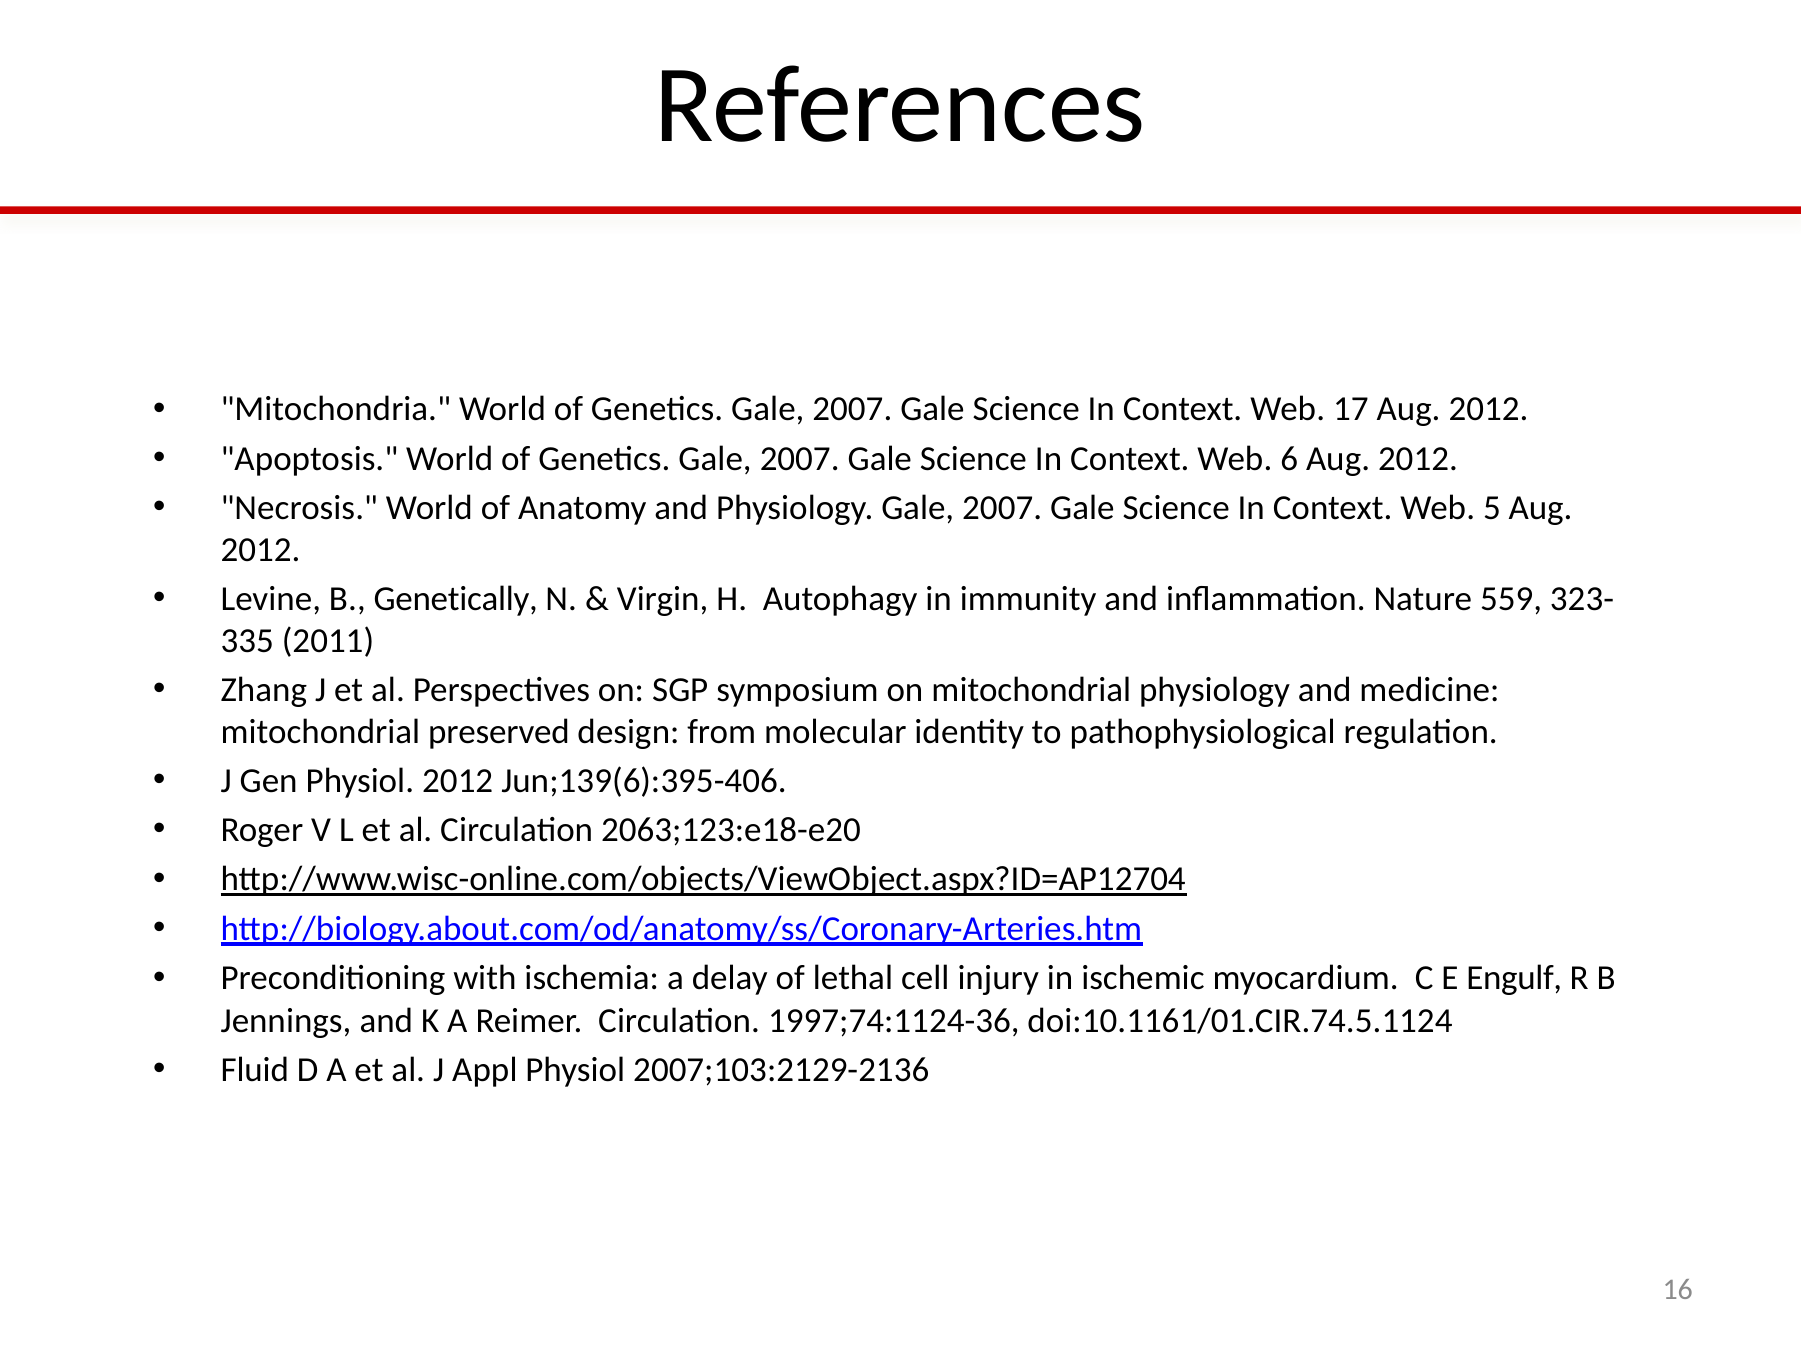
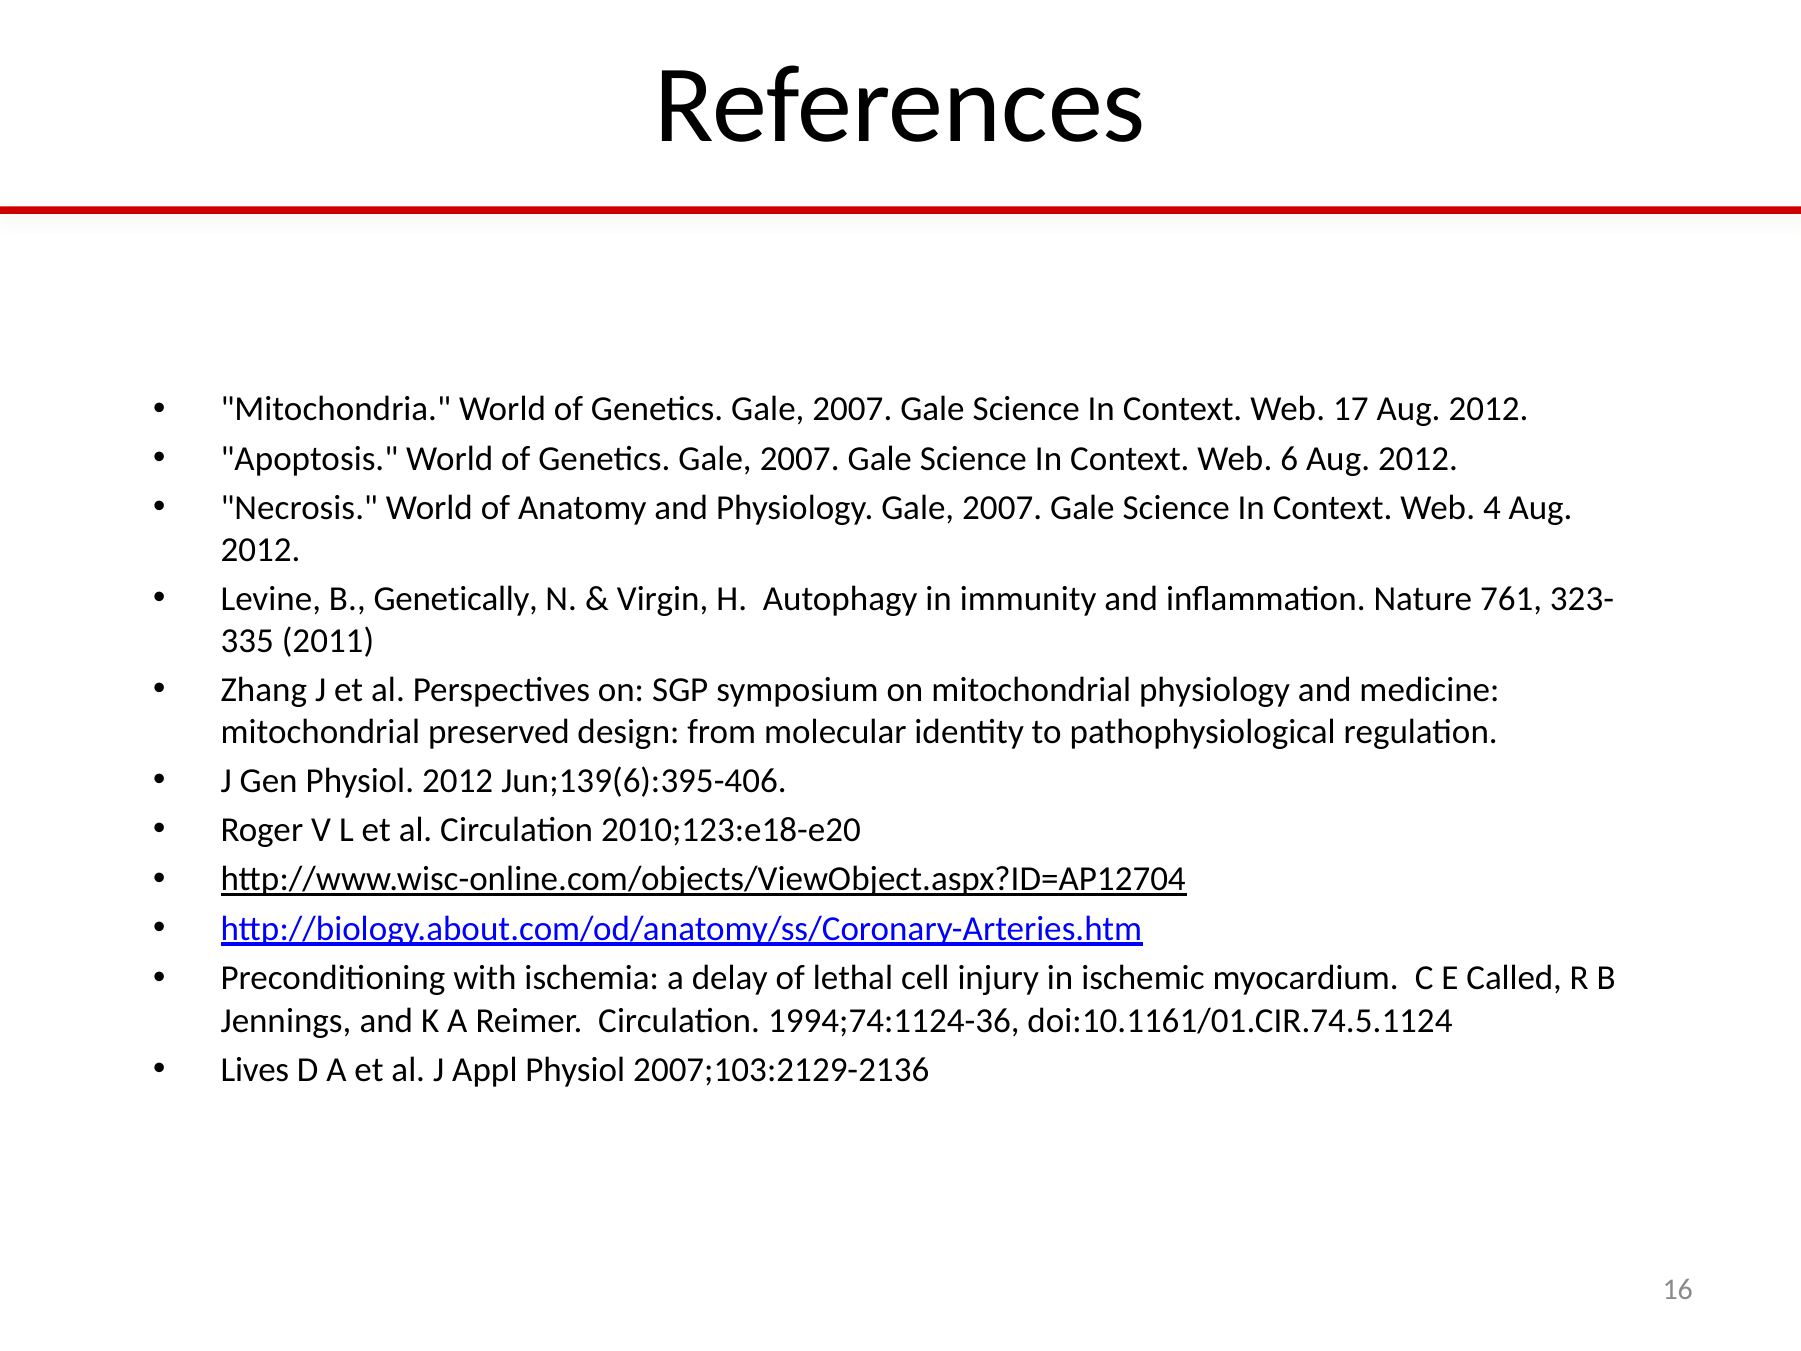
5: 5 -> 4
559: 559 -> 761
2063;123:e18-e20: 2063;123:e18-e20 -> 2010;123:e18-e20
Engulf: Engulf -> Called
1997;74:1124-36: 1997;74:1124-36 -> 1994;74:1124-36
Fluid: Fluid -> Lives
